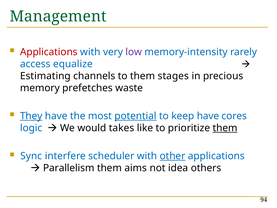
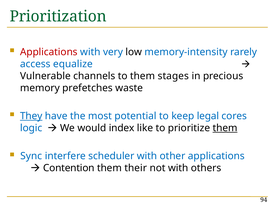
Management: Management -> Prioritization
low colour: purple -> black
Estimating: Estimating -> Vulnerable
potential underline: present -> none
keep have: have -> legal
takes: takes -> index
other underline: present -> none
Parallelism: Parallelism -> Contention
aims: aims -> their
not idea: idea -> with
